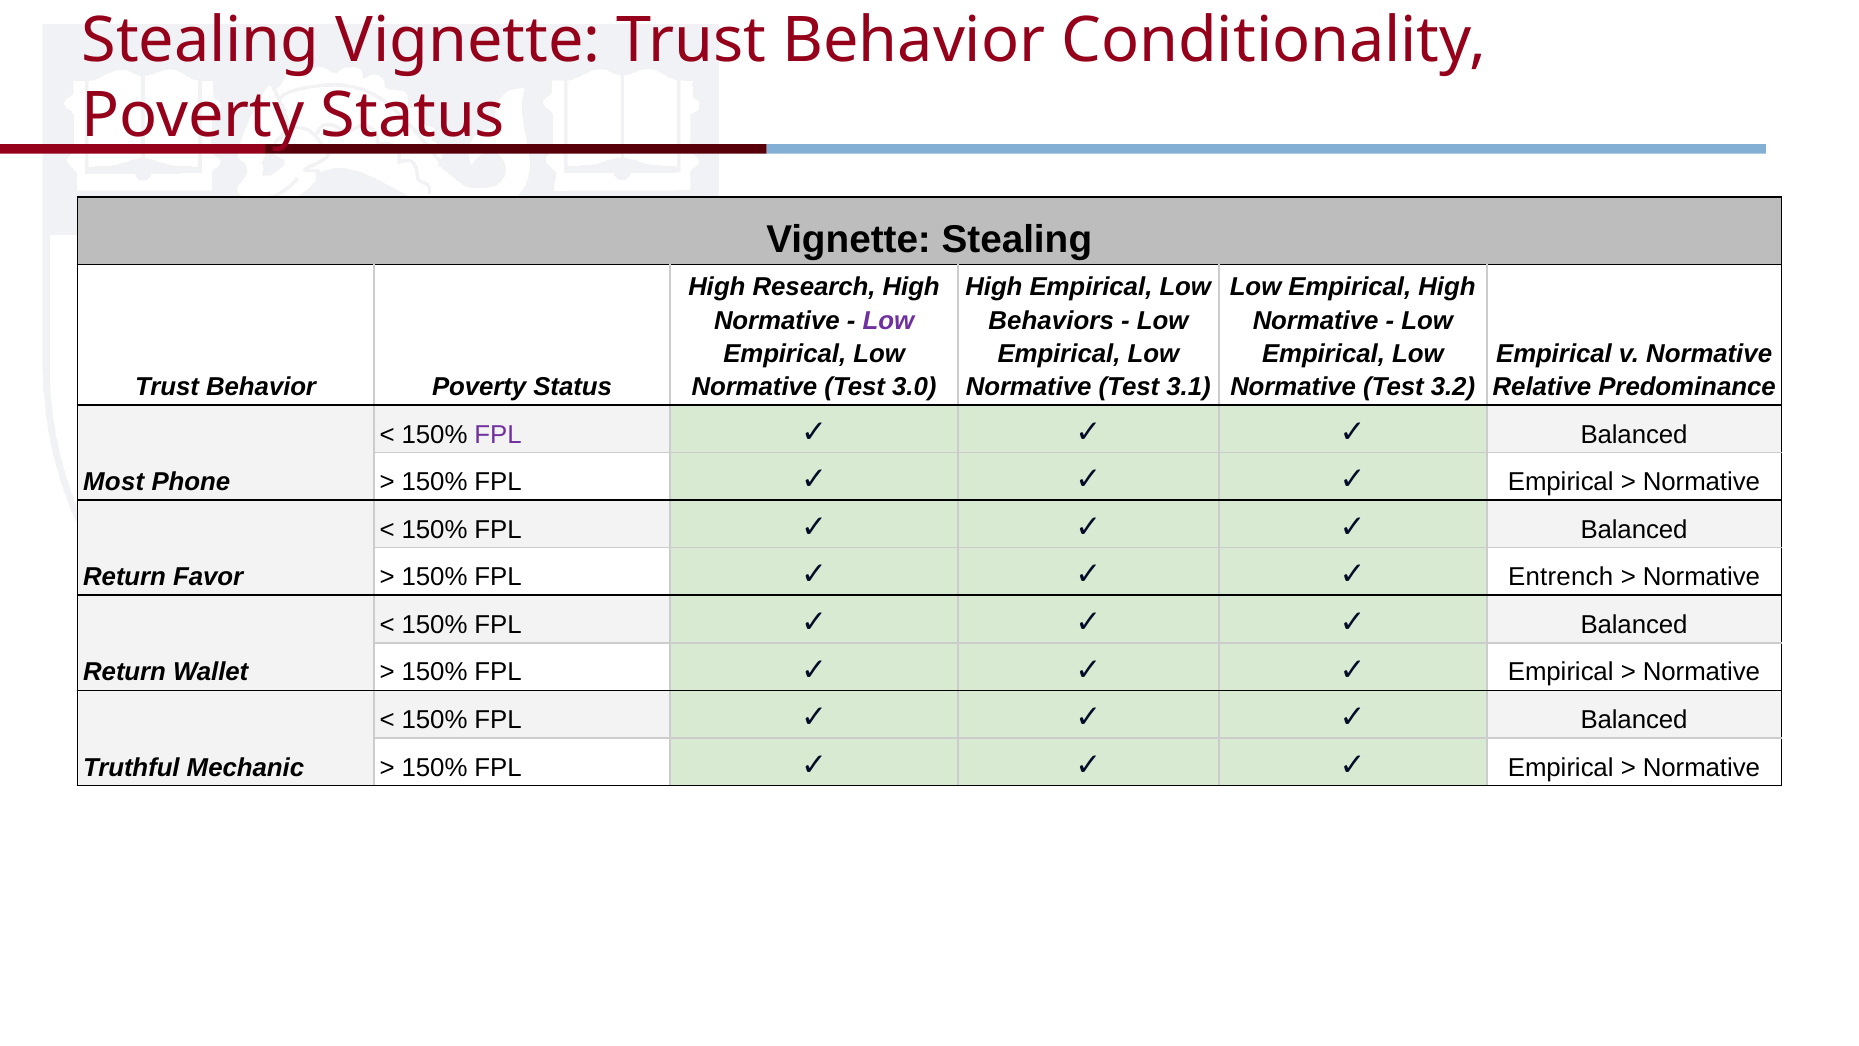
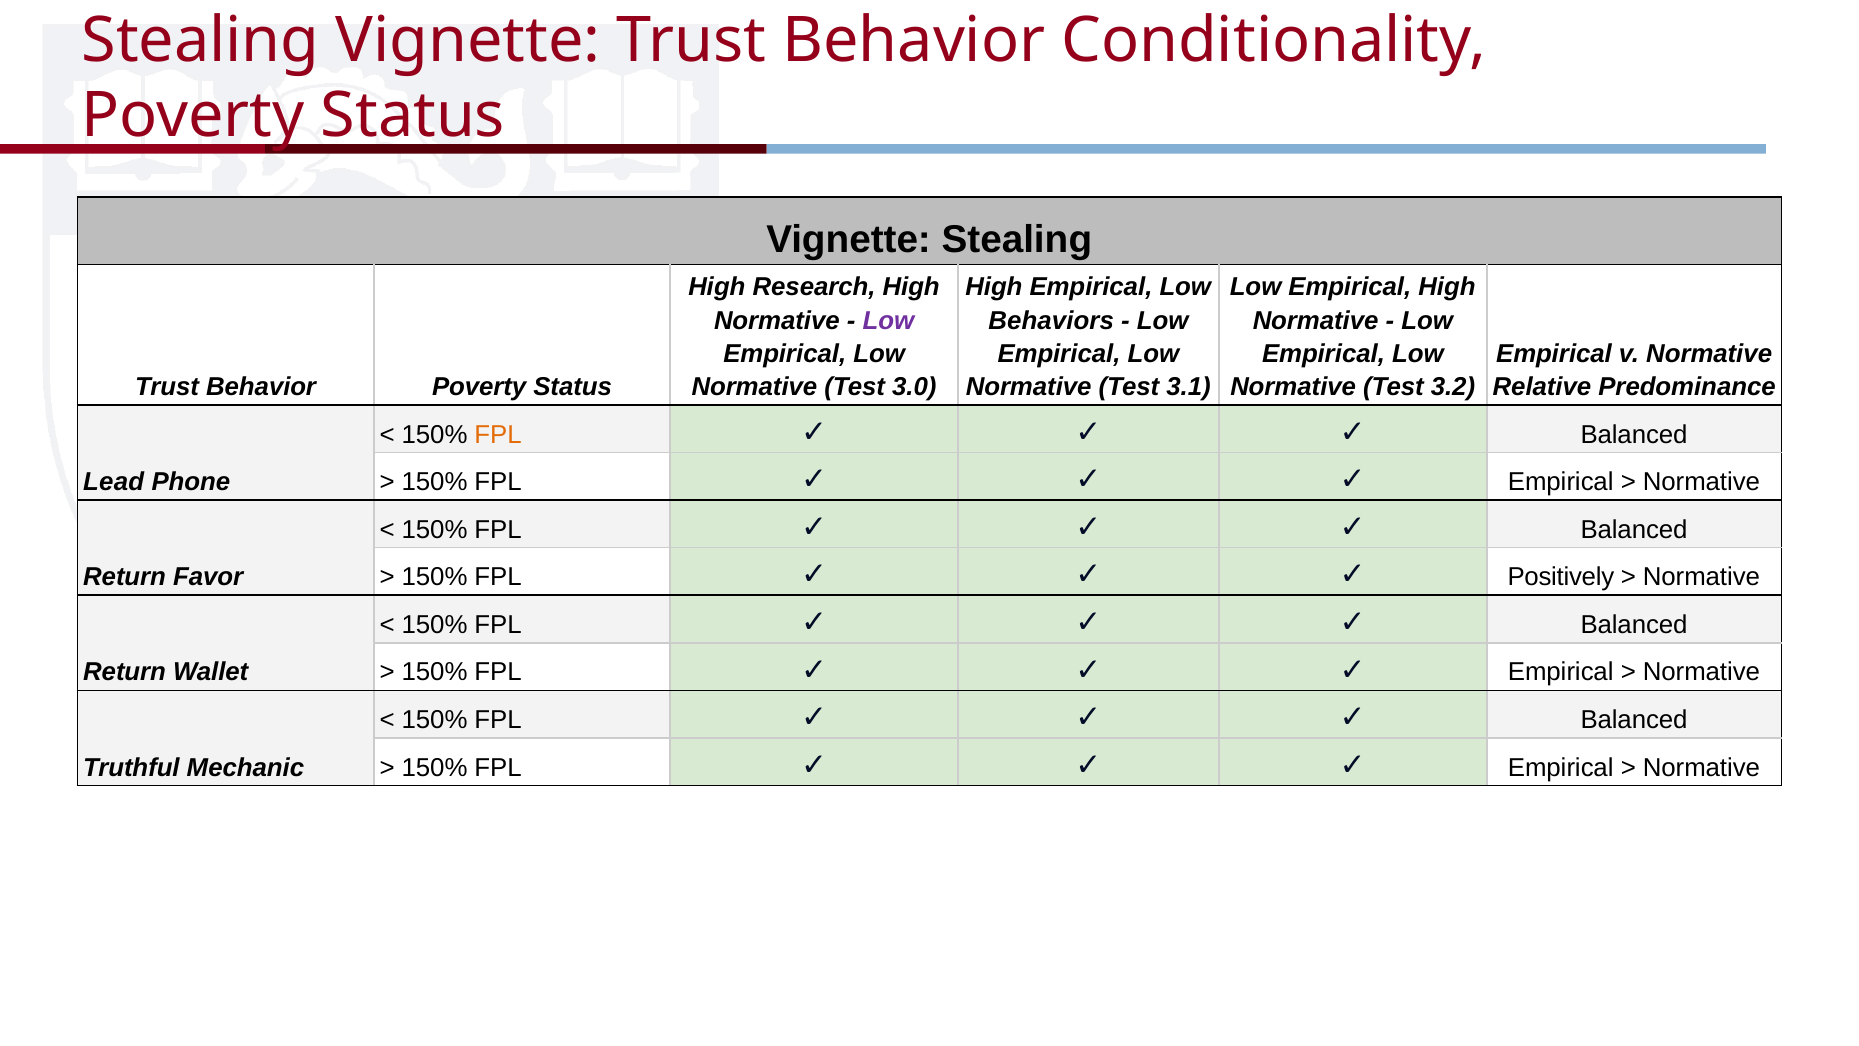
FPL at (498, 434) colour: purple -> orange
Most: Most -> Lead
Entrench: Entrench -> Positively
